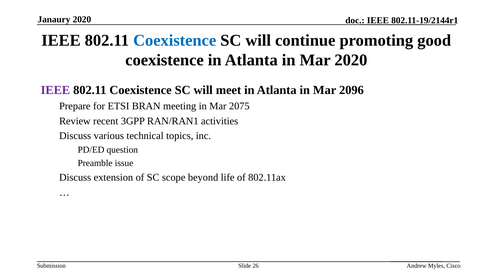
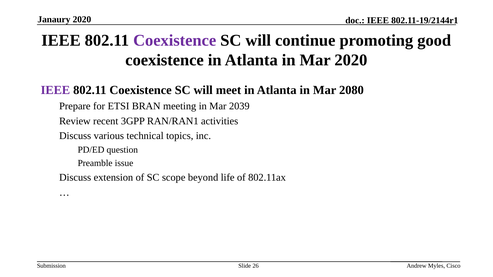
Coexistence at (175, 41) colour: blue -> purple
2096: 2096 -> 2080
2075: 2075 -> 2039
